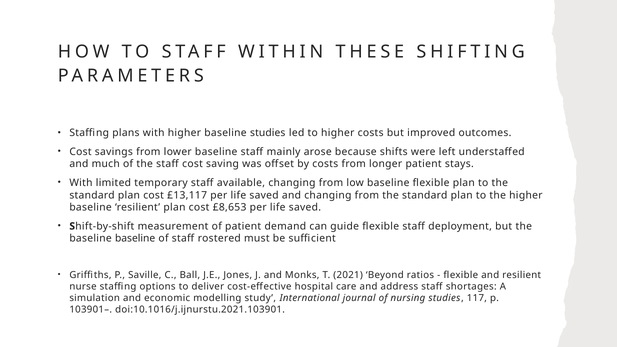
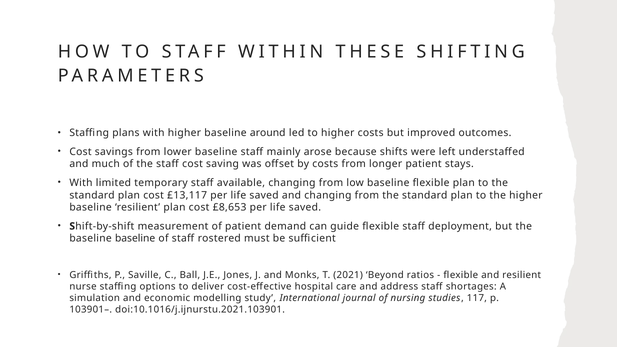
baseline studies: studies -> around
